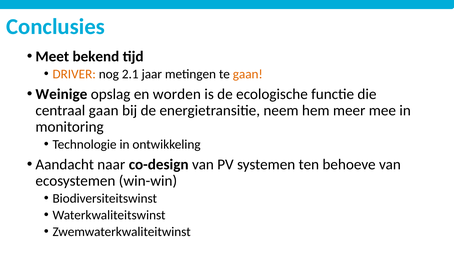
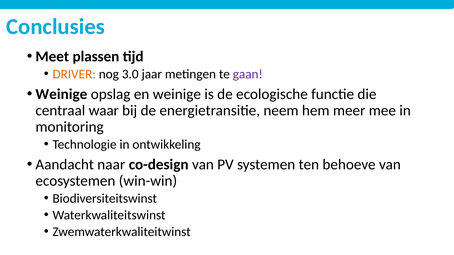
bekend: bekend -> plassen
2.1: 2.1 -> 3.0
gaan at (248, 74) colour: orange -> purple
en worden: worden -> weinige
centraal gaan: gaan -> waar
